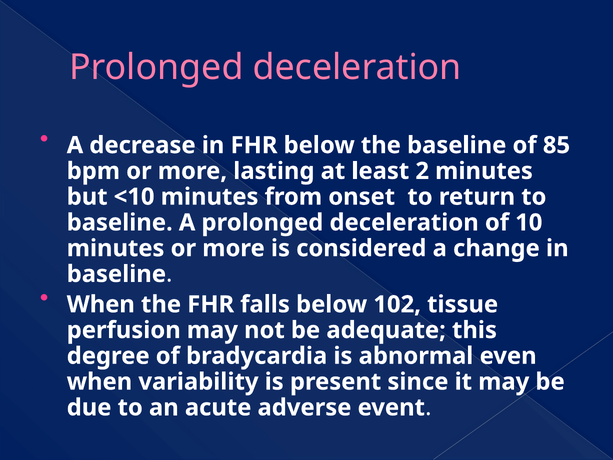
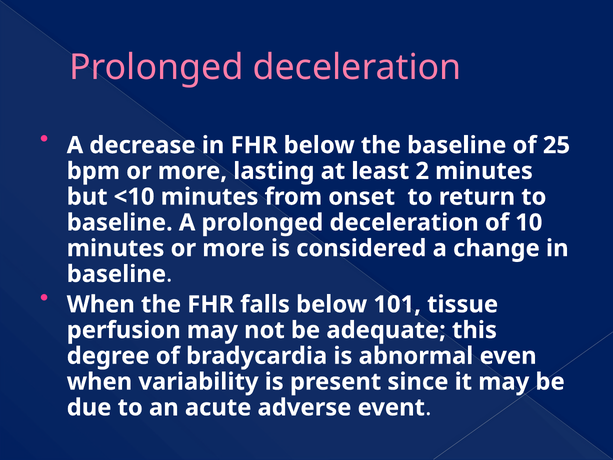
85: 85 -> 25
102: 102 -> 101
